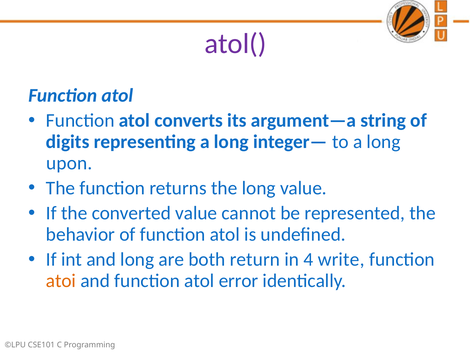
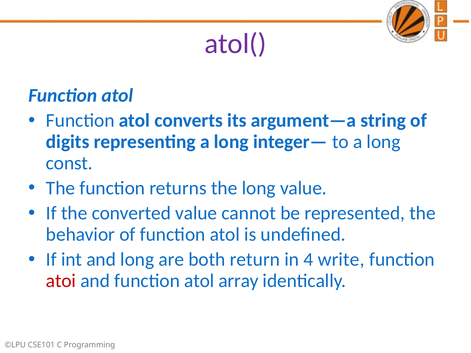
upon: upon -> const
atoi colour: orange -> red
error: error -> array
